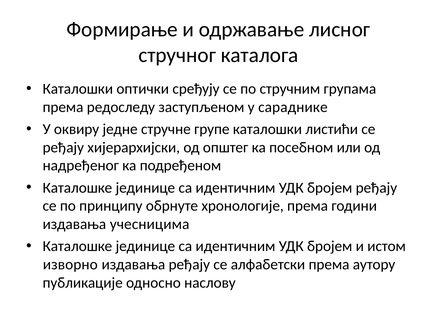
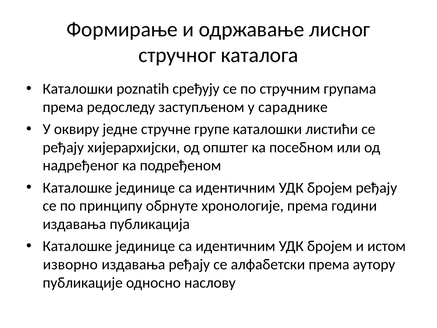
оптички: оптички -> poznatih
учесницима: учесницима -> публикација
